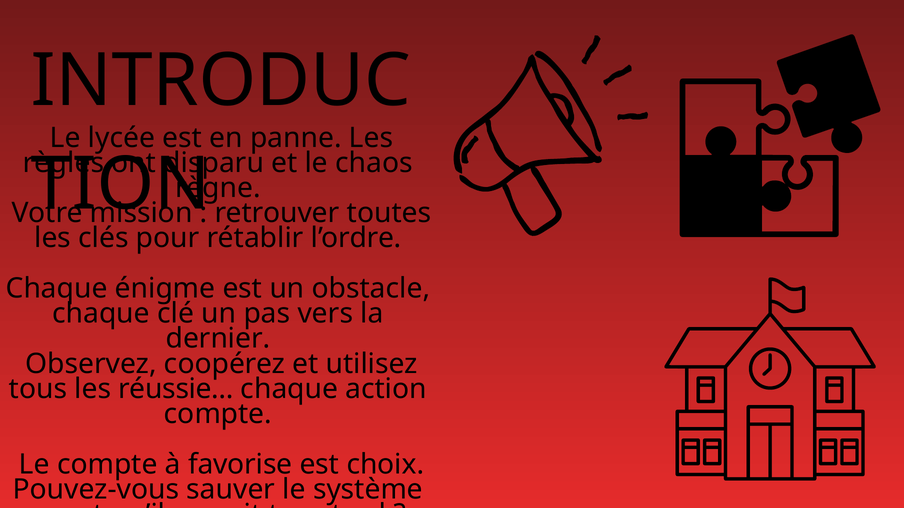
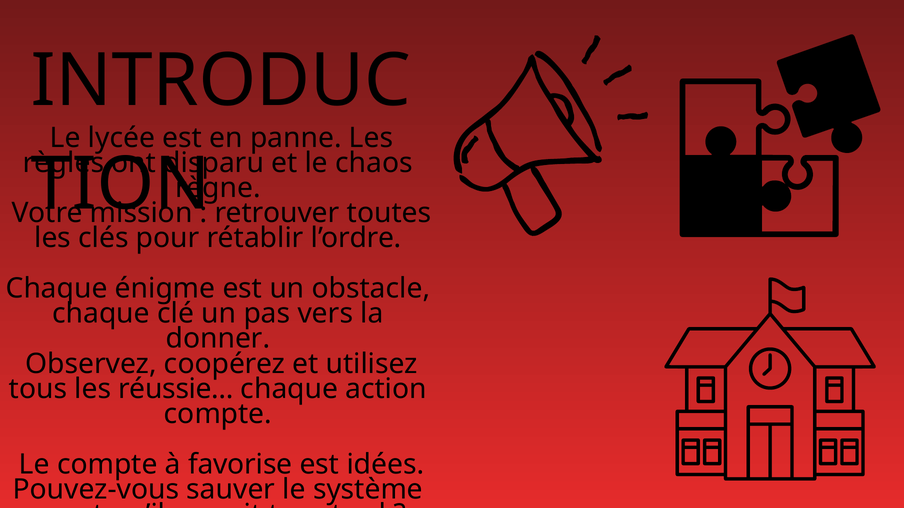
dernier: dernier -> donner
choix: choix -> idées
